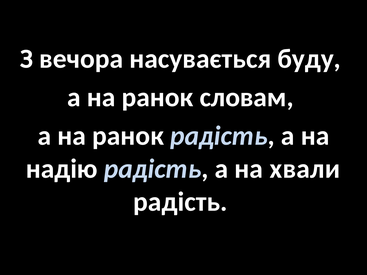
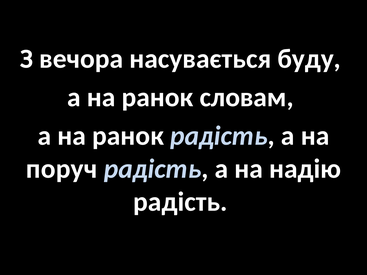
надію: надію -> поруч
хвали: хвали -> надію
